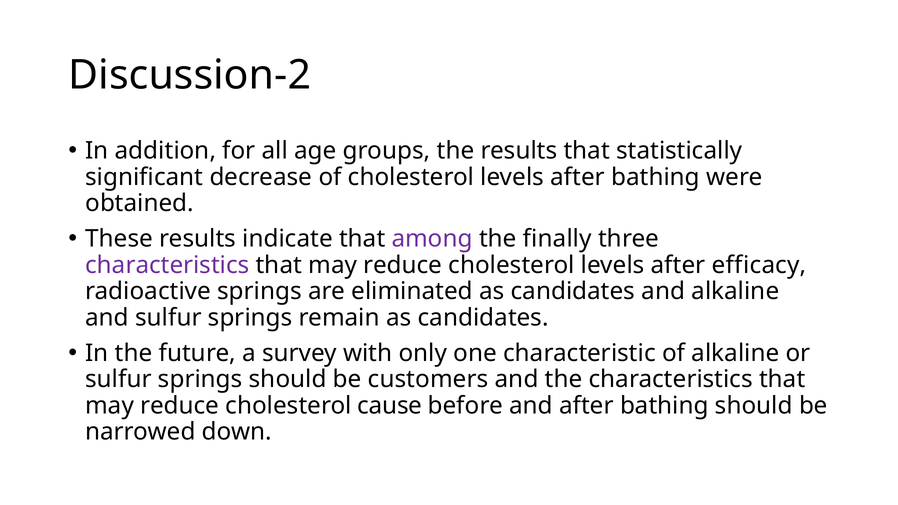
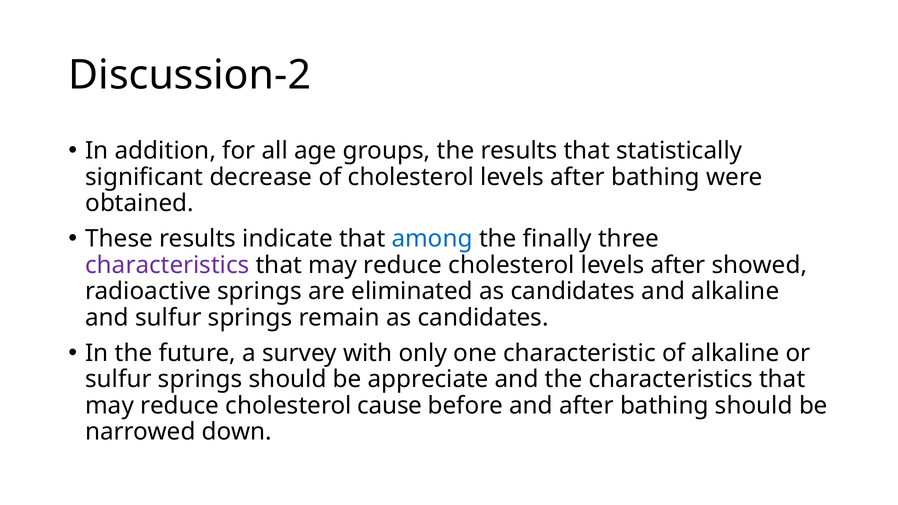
among colour: purple -> blue
efficacy: efficacy -> showed
customers: customers -> appreciate
